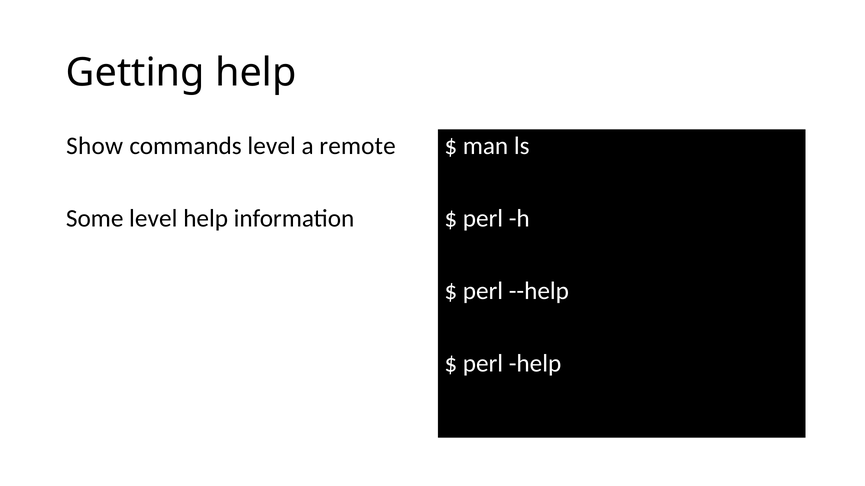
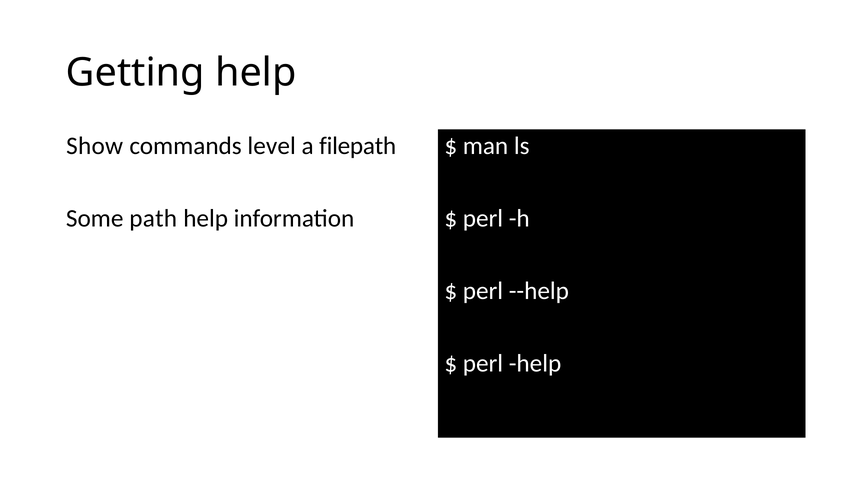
remote: remote -> filepath
Some level: level -> path
